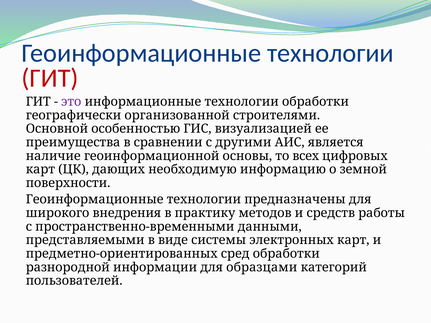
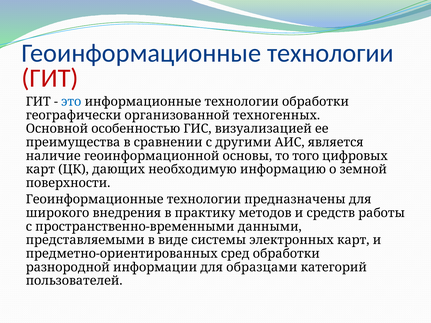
это colour: purple -> blue
строителями: строителями -> техногенных
всех: всех -> того
